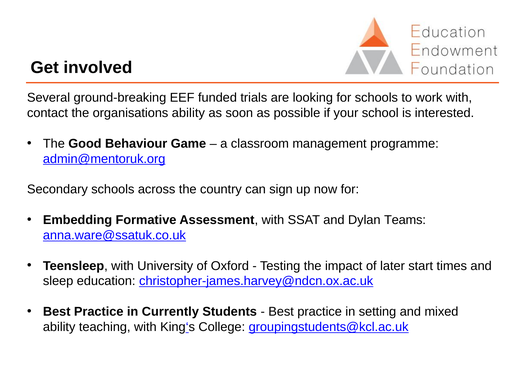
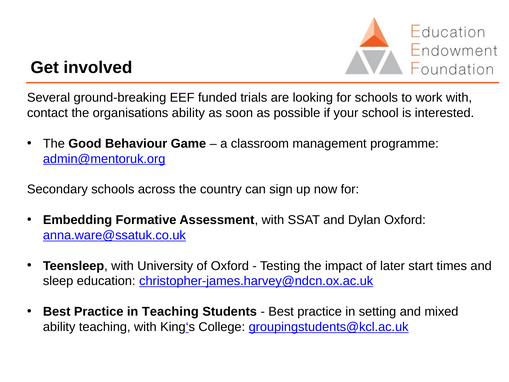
Dylan Teams: Teams -> Oxford
in Currently: Currently -> Teaching
